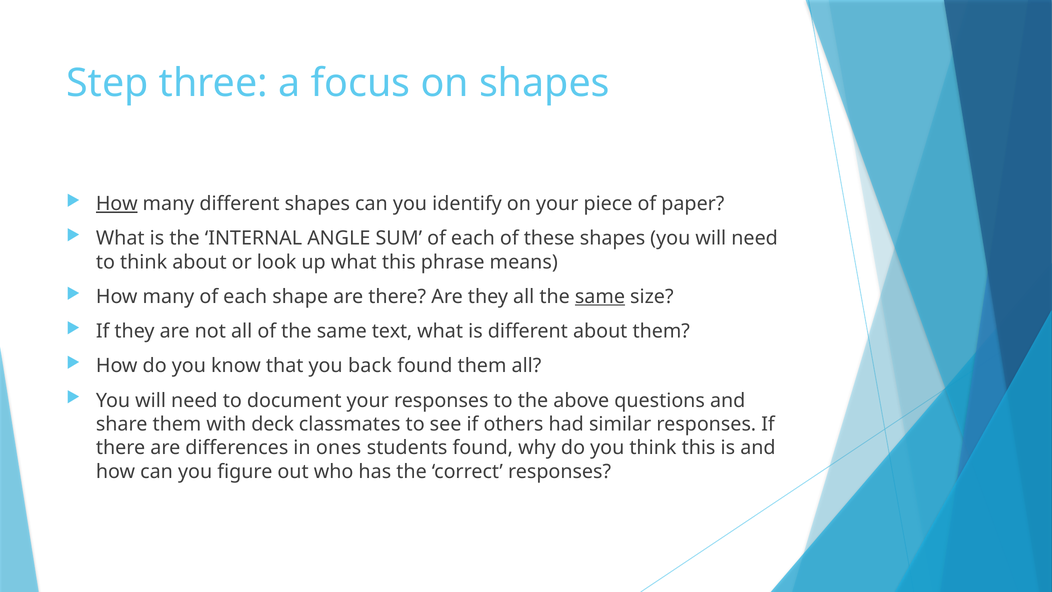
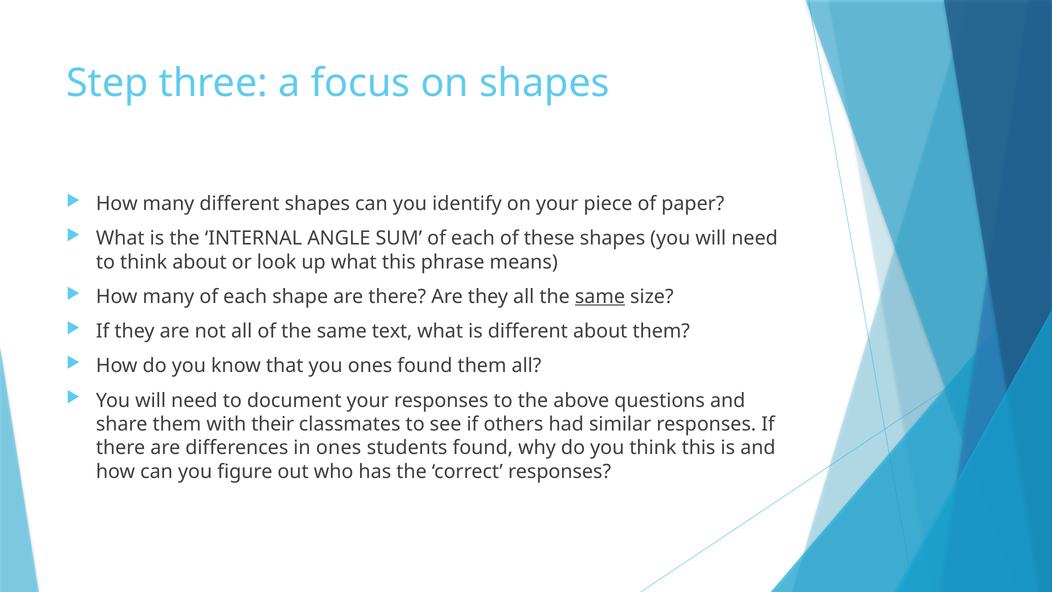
How at (117, 204) underline: present -> none
you back: back -> ones
deck: deck -> their
